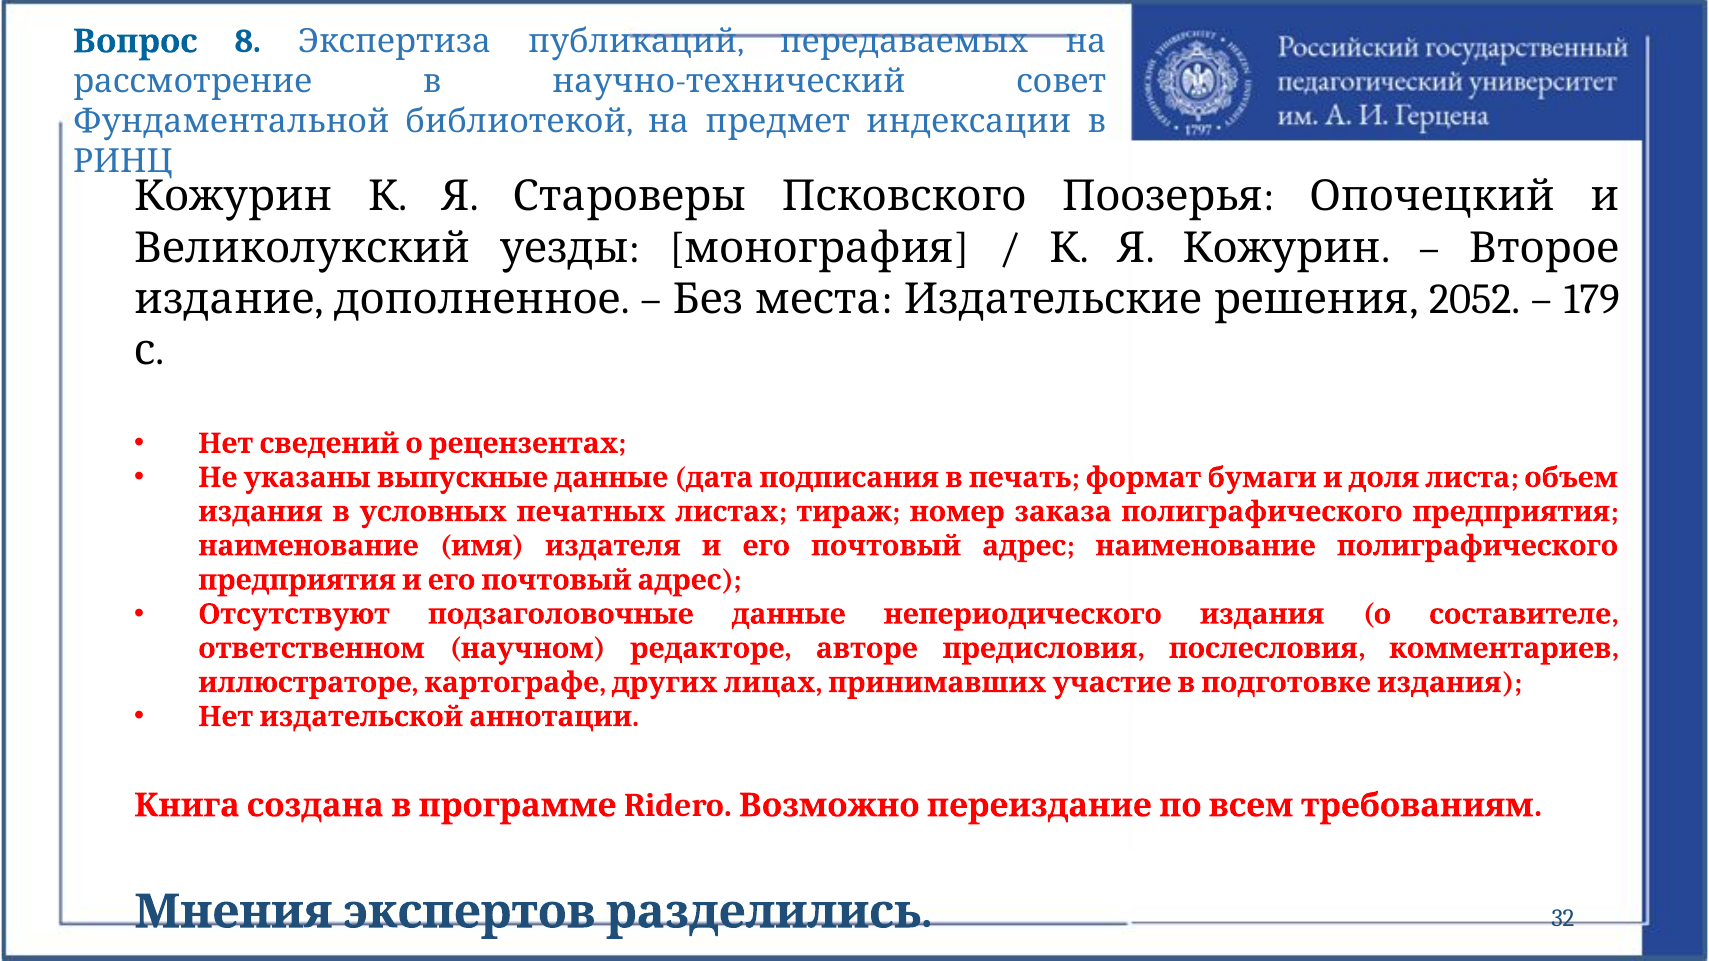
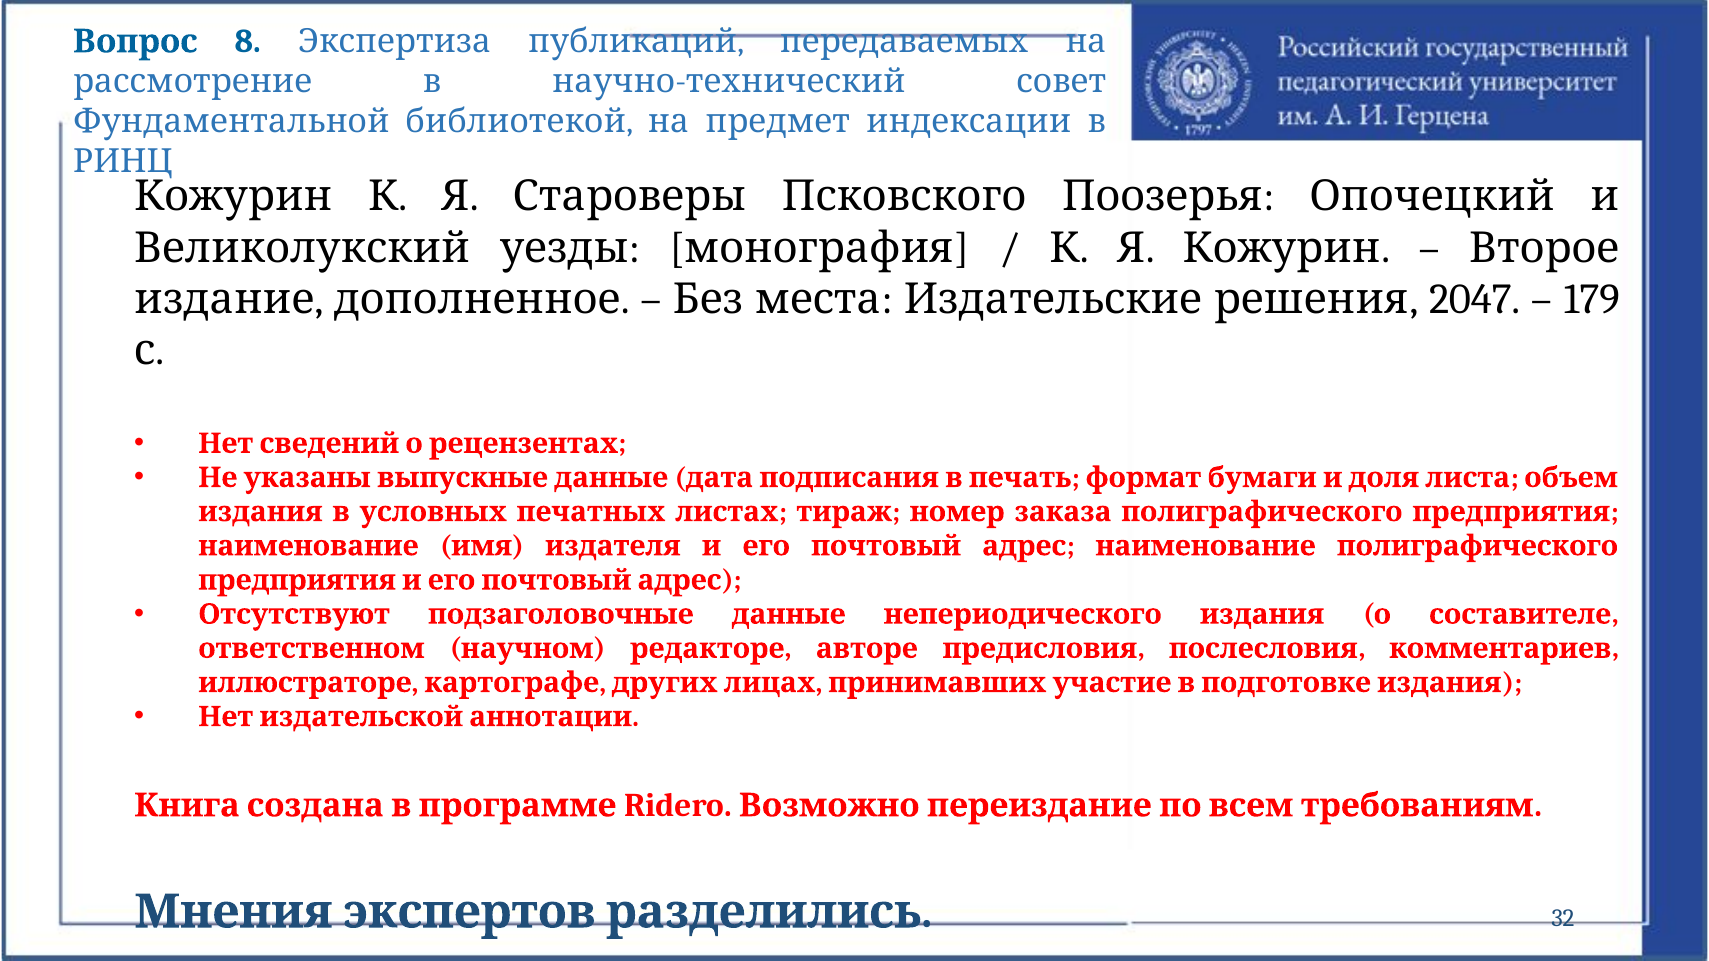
2052: 2052 -> 2047
